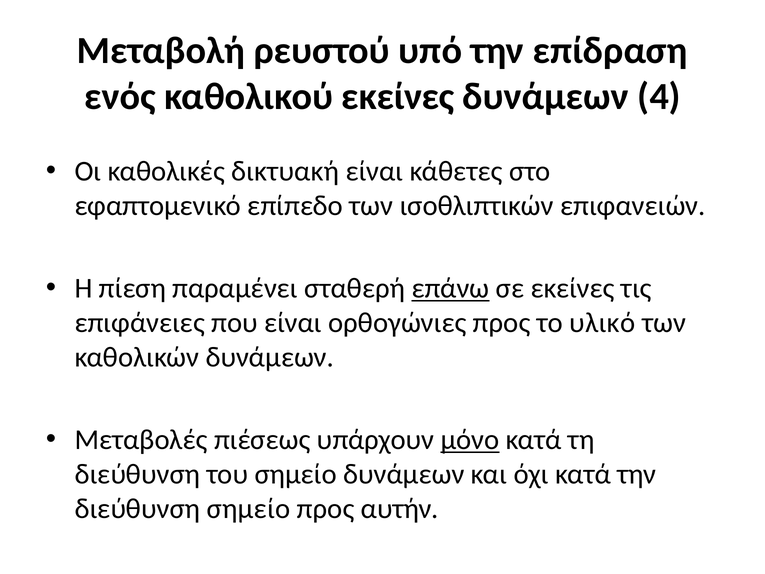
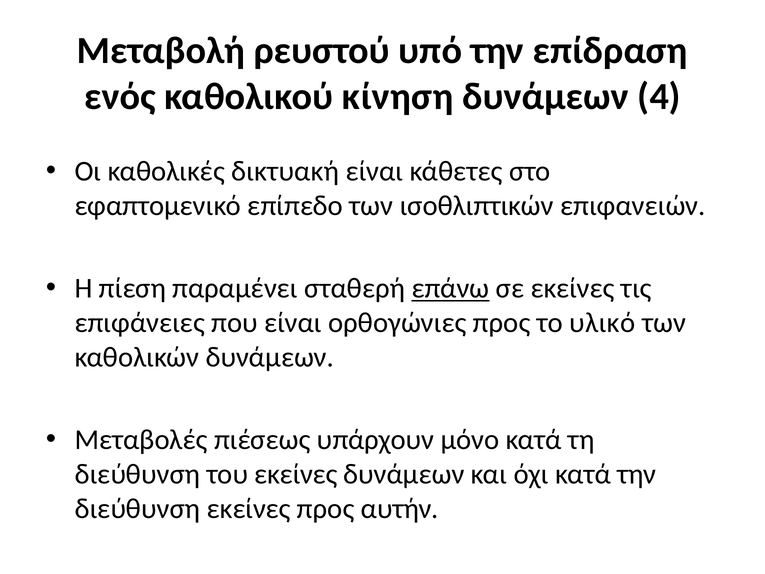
καθολικού εκείνες: εκείνες -> κίνηση
μόνο underline: present -> none
του σημείο: σημείο -> εκείνες
διεύθυνση σημείο: σημείο -> εκείνες
